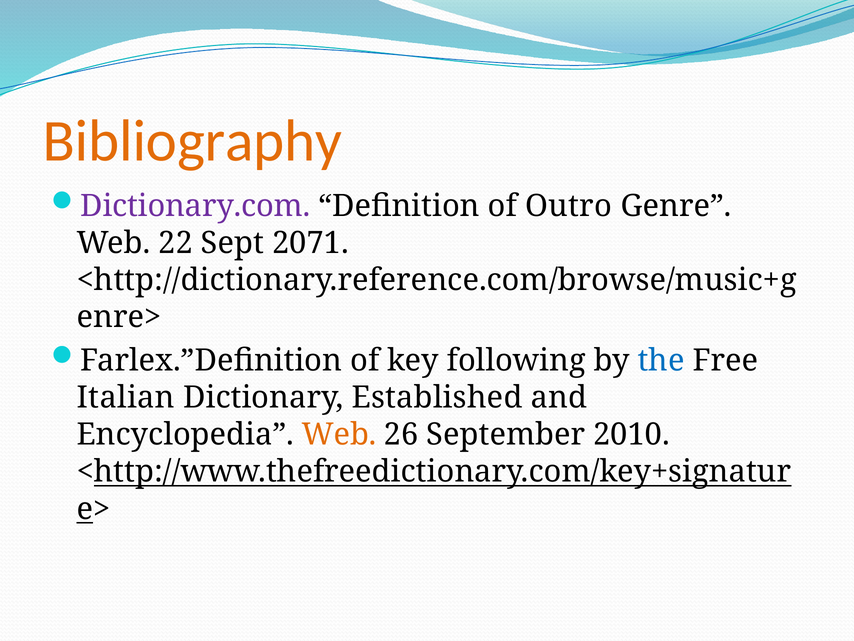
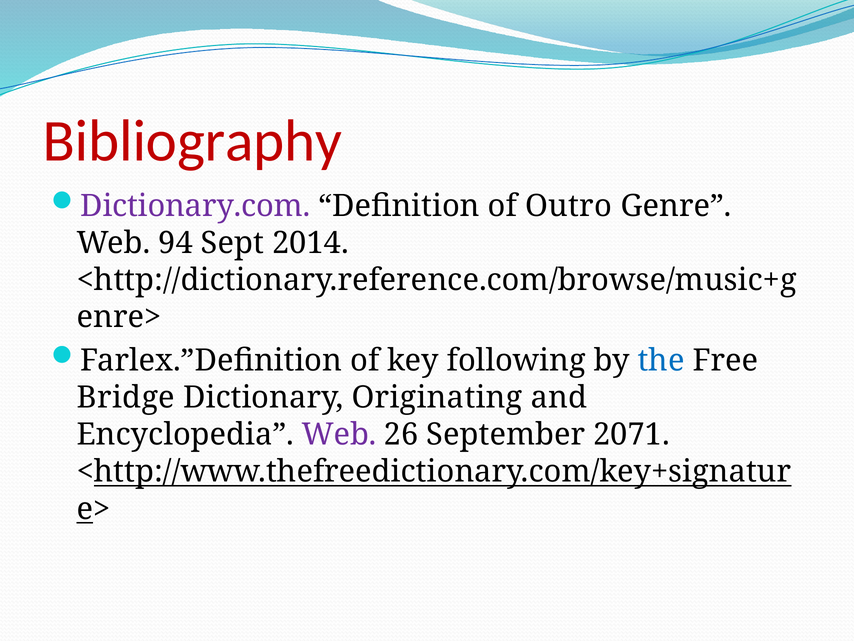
Bibliography colour: orange -> red
22: 22 -> 94
2071: 2071 -> 2014
Italian: Italian -> Bridge
Established: Established -> Originating
Web at (339, 434) colour: orange -> purple
2010: 2010 -> 2071
